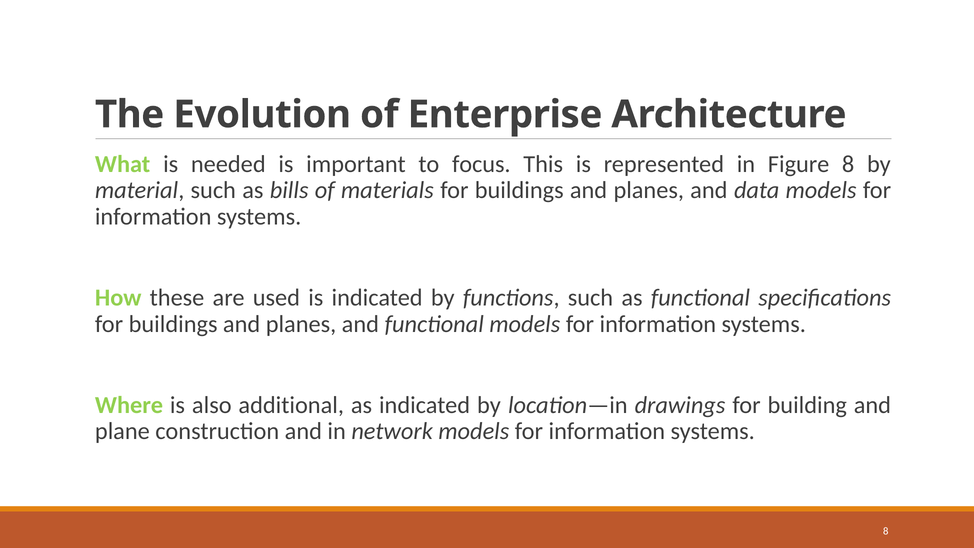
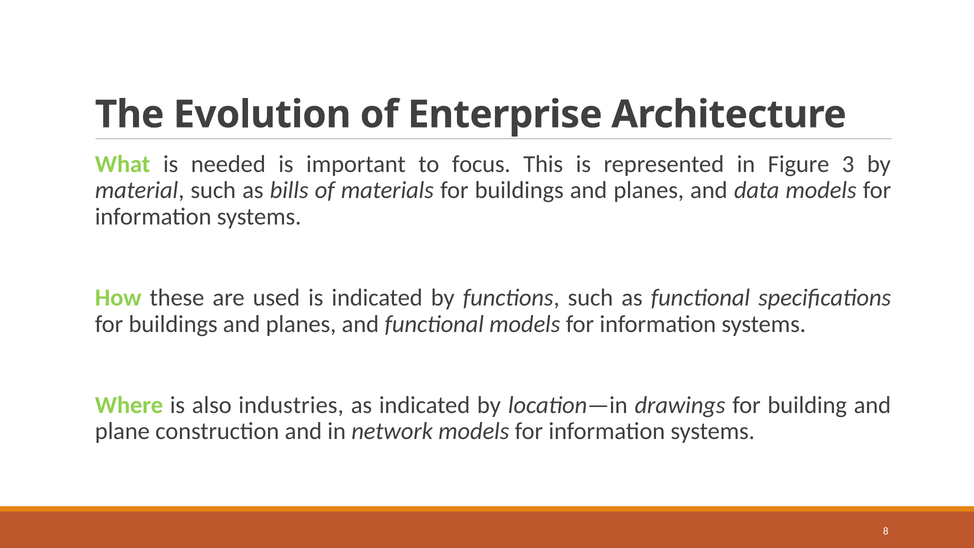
Figure 8: 8 -> 3
additional: additional -> industries
